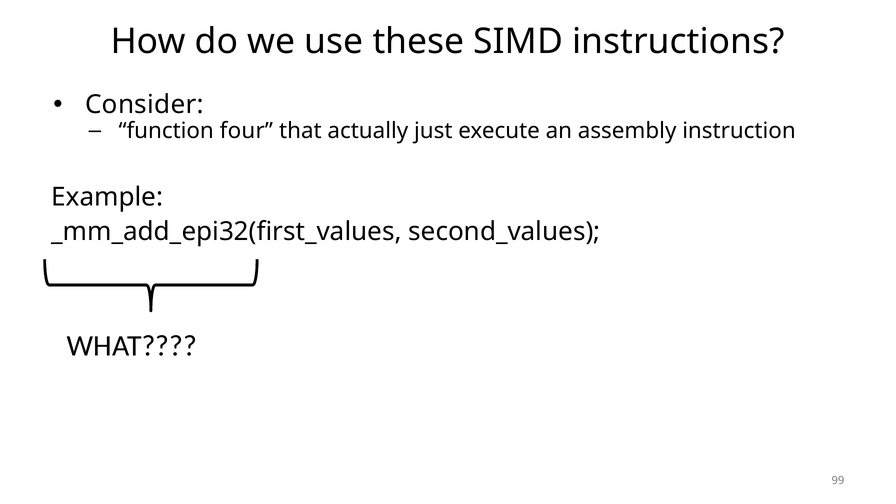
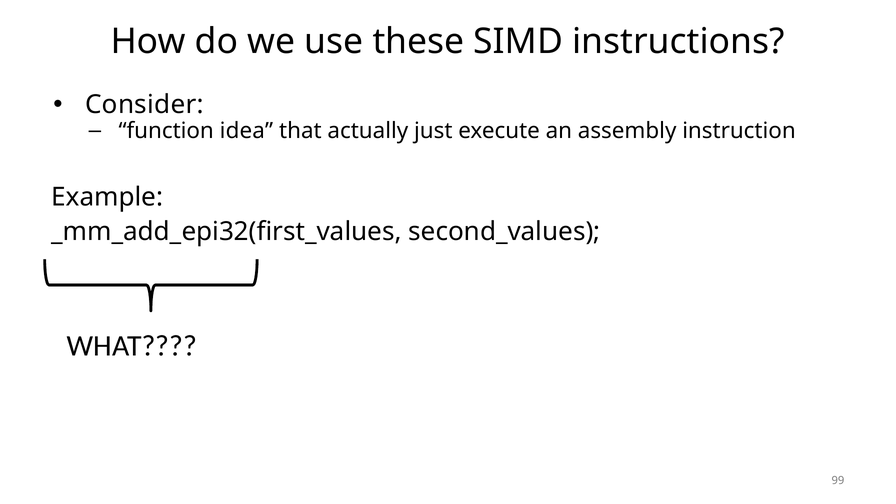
four: four -> idea
